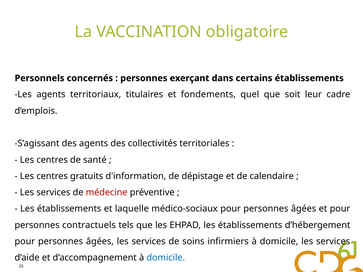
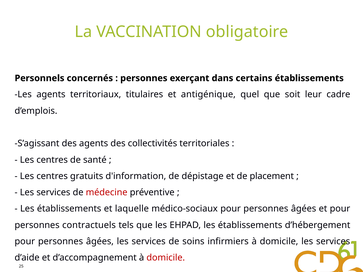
fondements: fondements -> antigénique
calendaire: calendaire -> placement
domicile at (166, 258) colour: blue -> red
